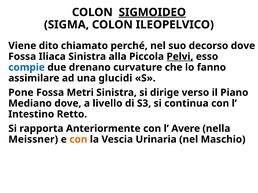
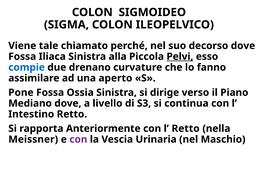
SIGMOIDEO underline: present -> none
dito: dito -> tale
glucidi: glucidi -> aperto
Metri: Metri -> Ossia
l Avere: Avere -> Retto
con at (78, 140) colour: orange -> purple
